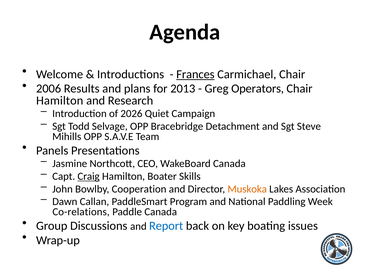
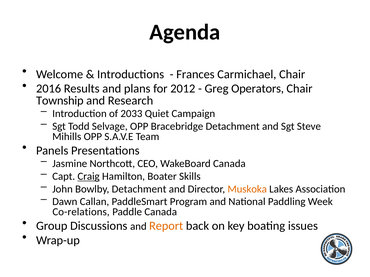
Frances underline: present -> none
2006: 2006 -> 2016
2013: 2013 -> 2012
Hamilton at (60, 101): Hamilton -> Township
2026: 2026 -> 2033
Bowlby Cooperation: Cooperation -> Detachment
Report colour: blue -> orange
